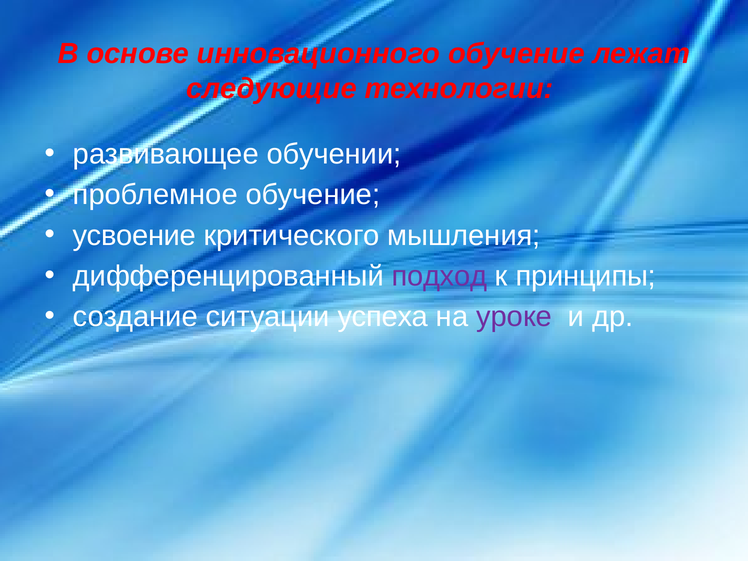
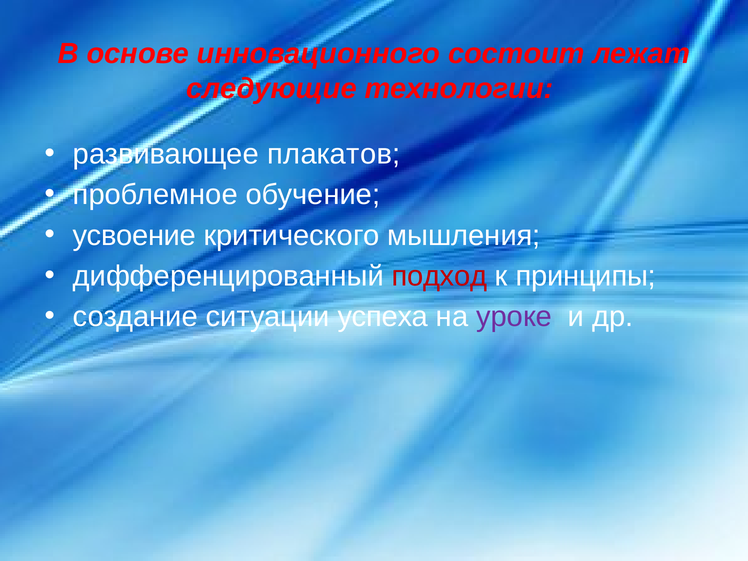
инновационного обучение: обучение -> состоит
обучении: обучении -> плакатов
подход colour: purple -> red
